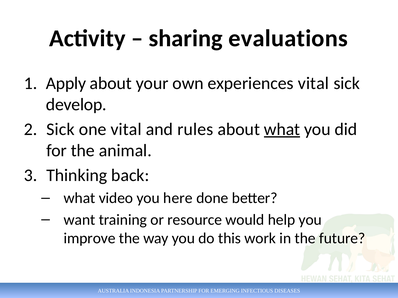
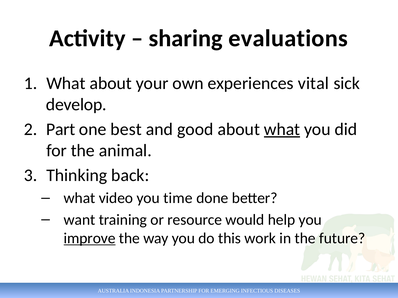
Apply at (66, 83): Apply -> What
Sick at (61, 129): Sick -> Part
one vital: vital -> best
rules: rules -> good
here: here -> time
improve underline: none -> present
